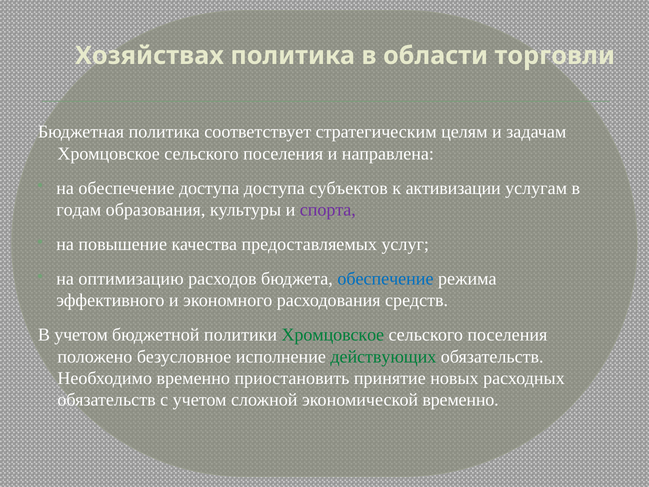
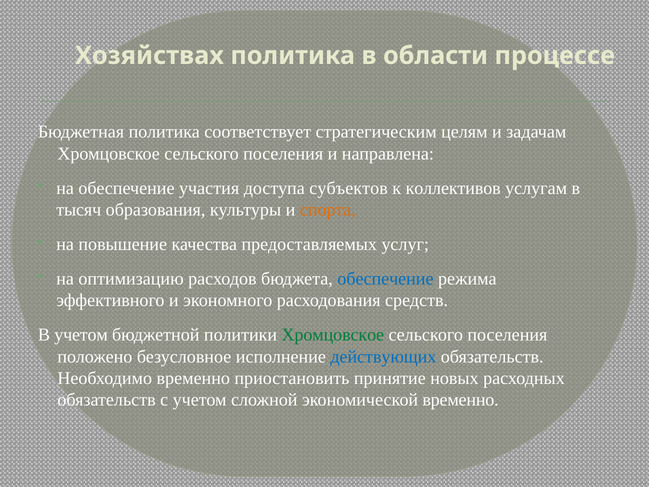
торговли: торговли -> процессе
обеспечение доступа: доступа -> участия
активизации: активизации -> коллективов
годам: годам -> тысяч
спорта colour: purple -> orange
действующих colour: green -> blue
